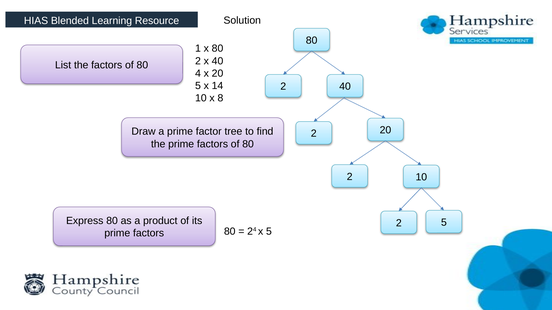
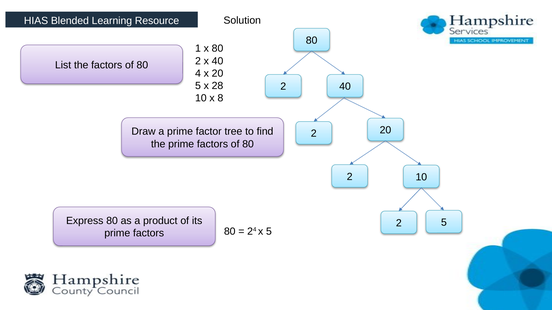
14: 14 -> 28
